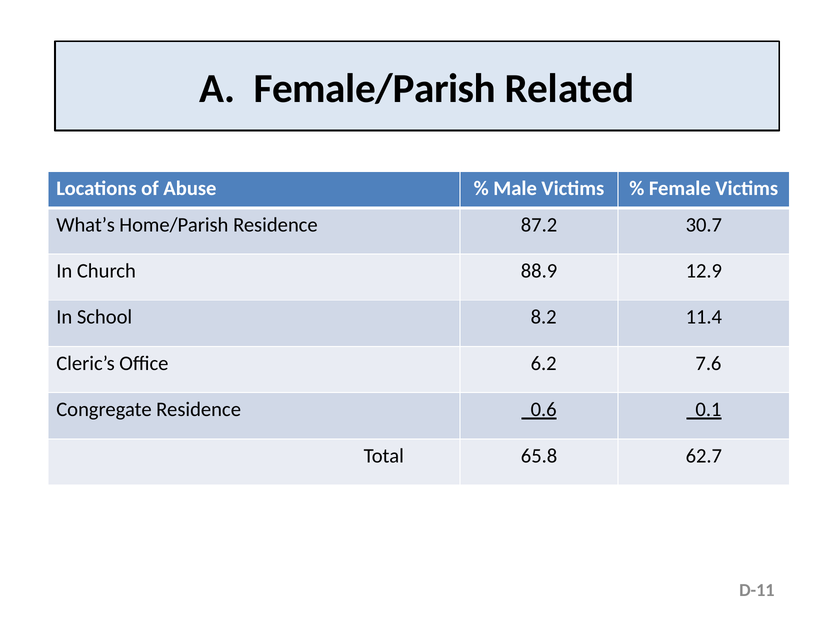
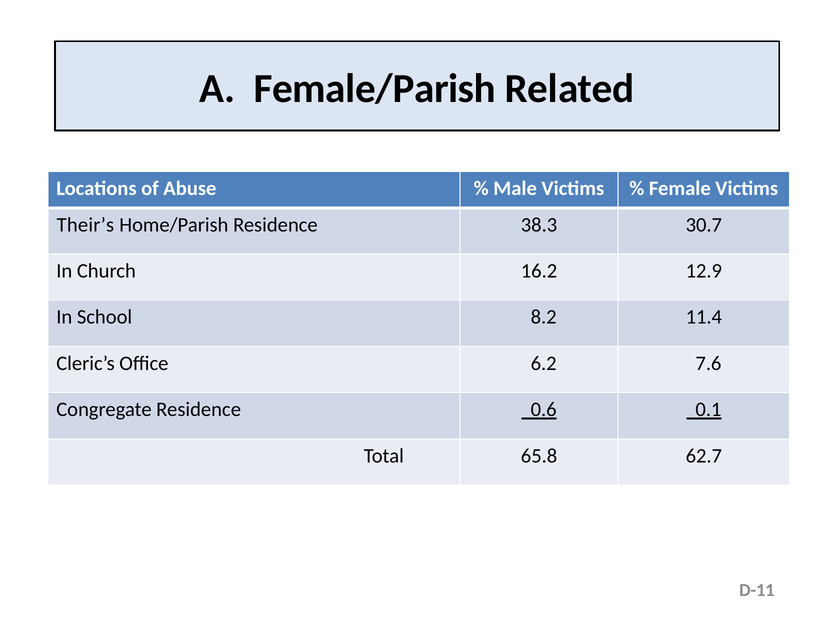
What’s: What’s -> Their’s
87.2: 87.2 -> 38.3
88.9: 88.9 -> 16.2
